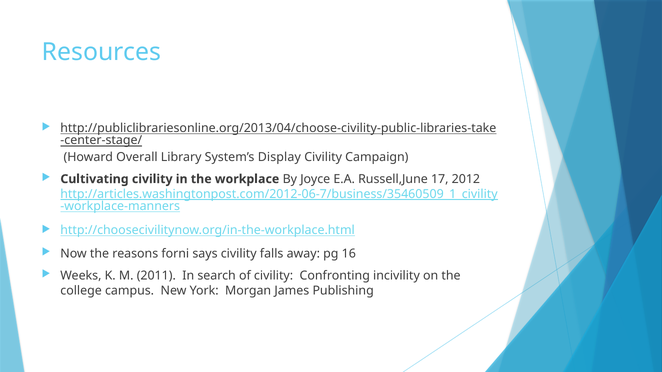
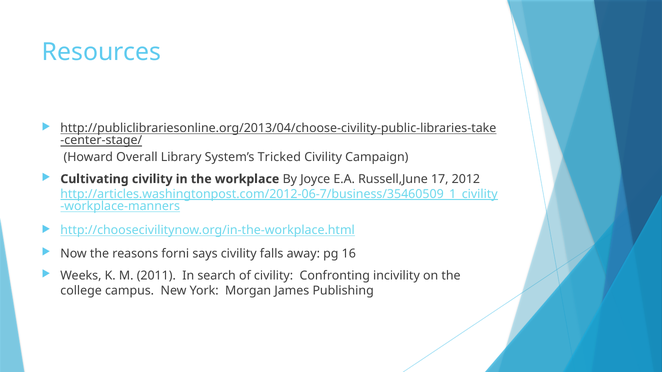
Display: Display -> Tricked
